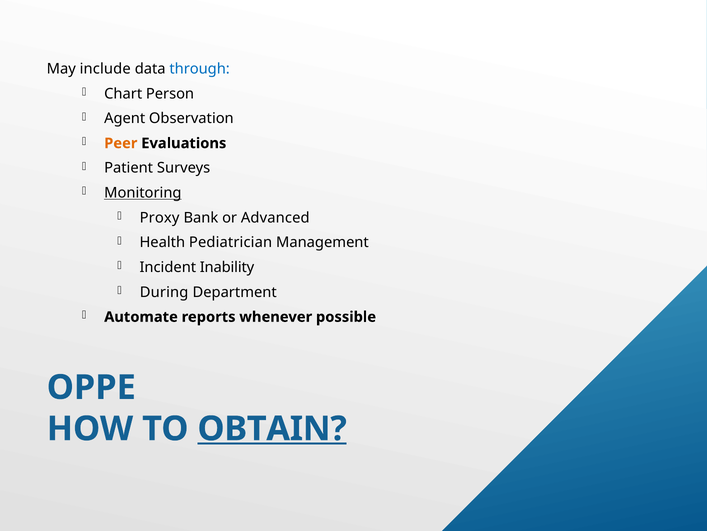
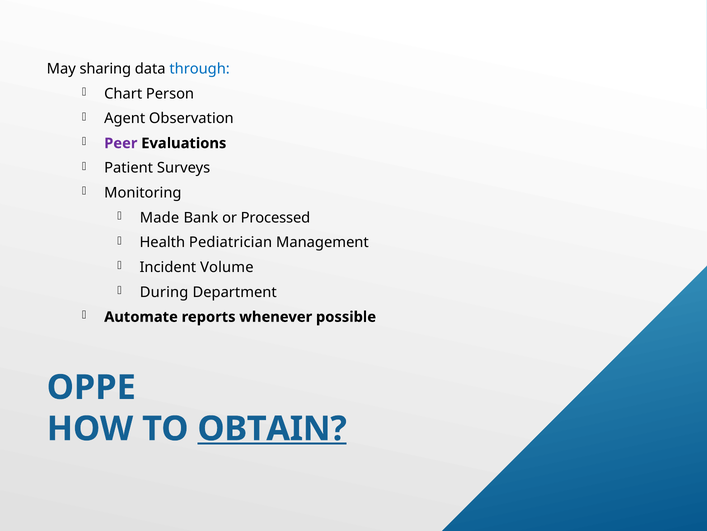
include: include -> sharing
Peer colour: orange -> purple
Monitoring underline: present -> none
Proxy: Proxy -> Made
Advanced: Advanced -> Processed
Inability: Inability -> Volume
